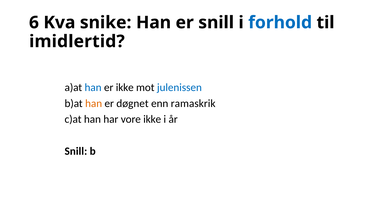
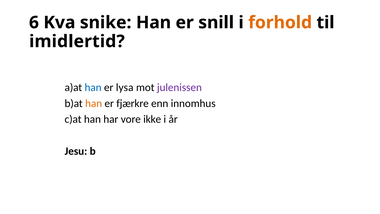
forhold colour: blue -> orange
er ikke: ikke -> lysa
julenissen colour: blue -> purple
døgnet: døgnet -> fjærkre
ramaskrik: ramaskrik -> innomhus
Snill at (76, 151): Snill -> Jesu
